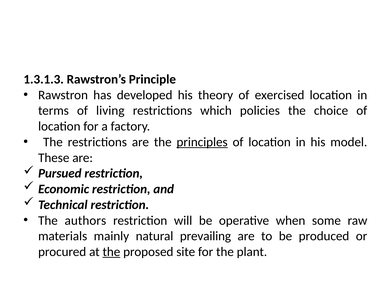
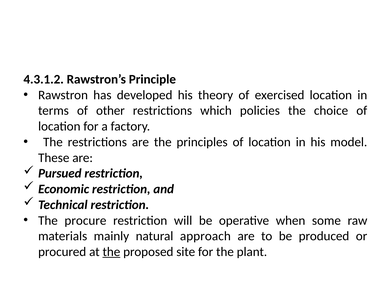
1.3.1.3: 1.3.1.3 -> 4.3.1.2
living: living -> other
principles underline: present -> none
authors: authors -> procure
prevailing: prevailing -> approach
